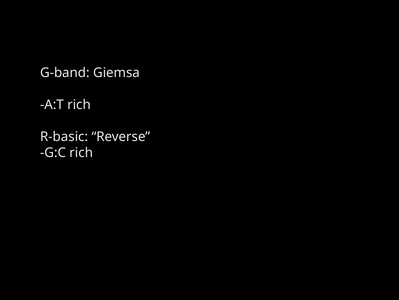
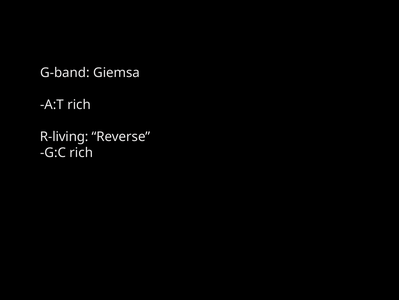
R-basic: R-basic -> R-living
